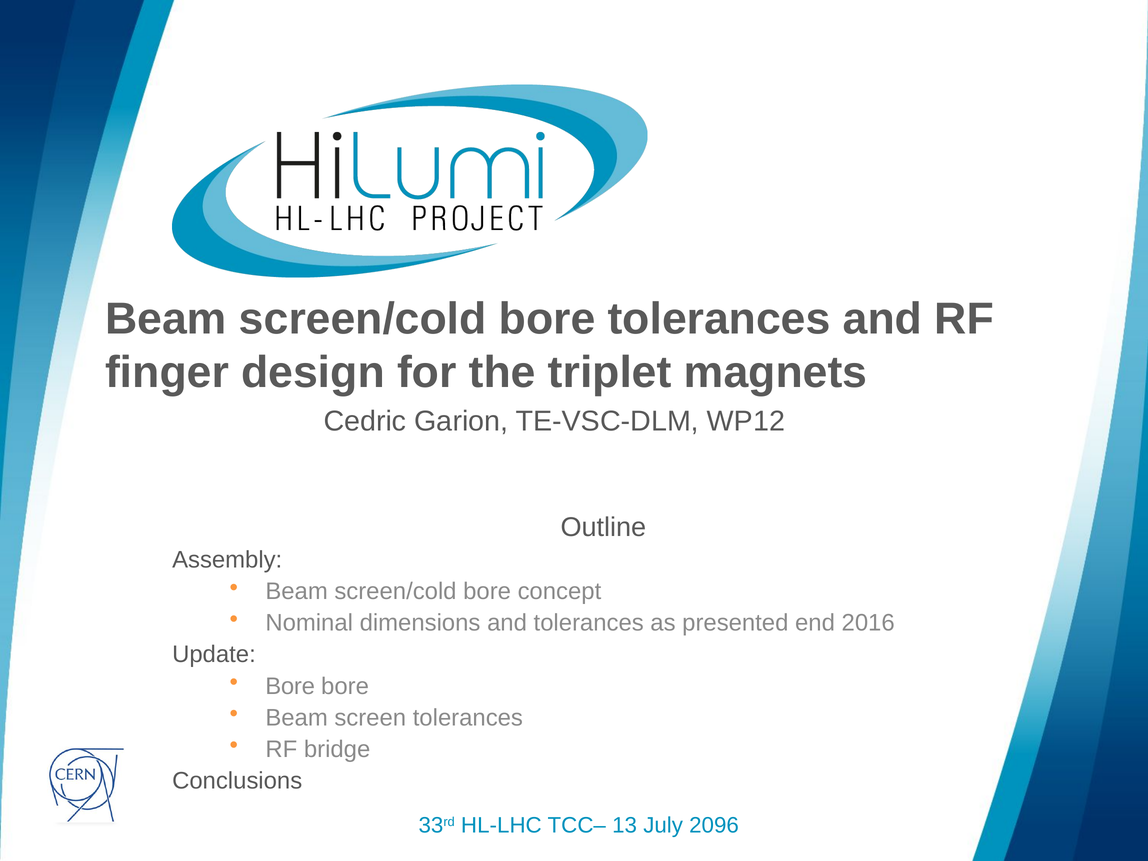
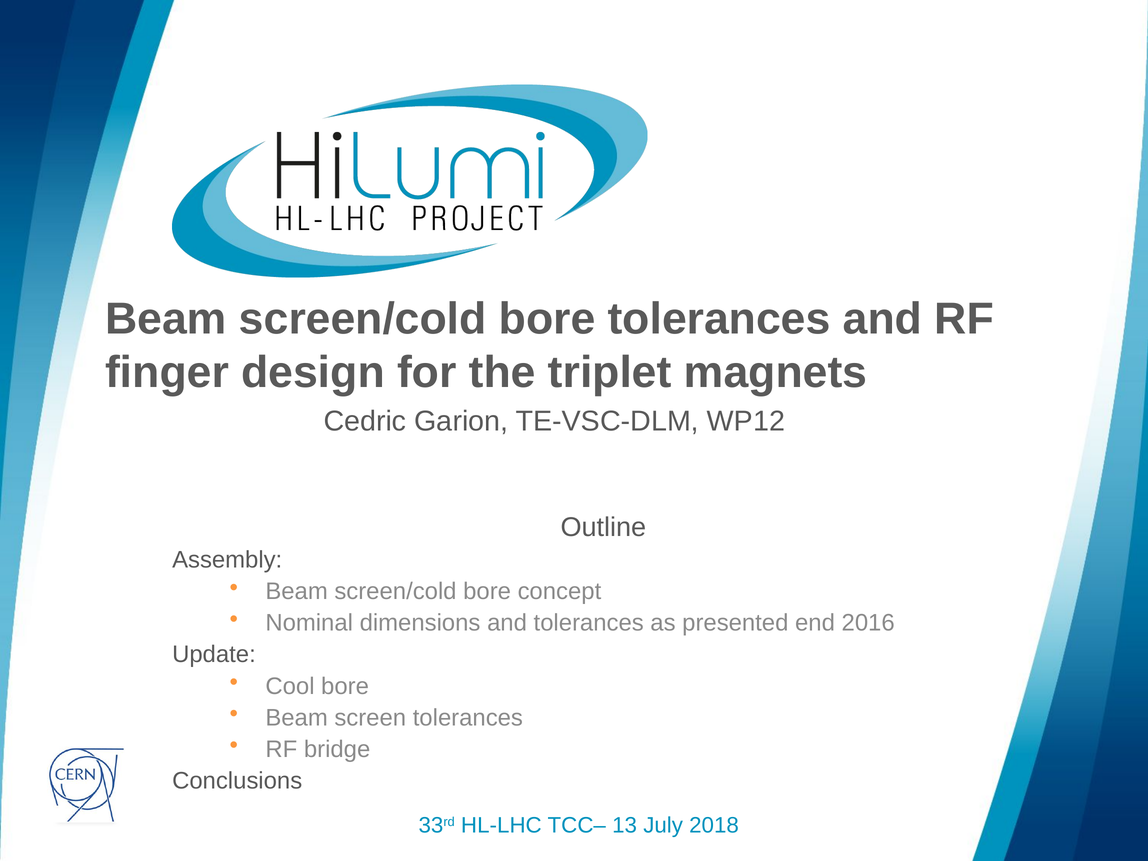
Bore at (290, 686): Bore -> Cool
2096: 2096 -> 2018
